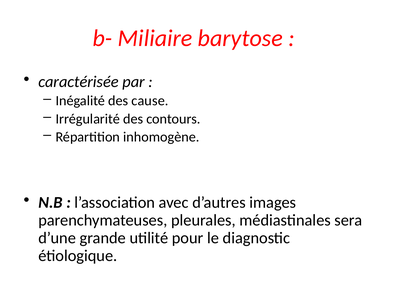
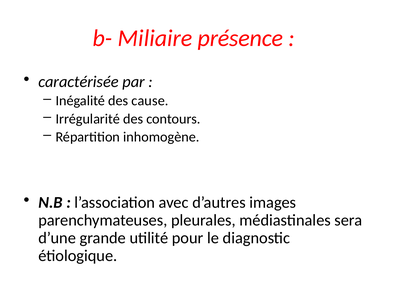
barytose: barytose -> présence
